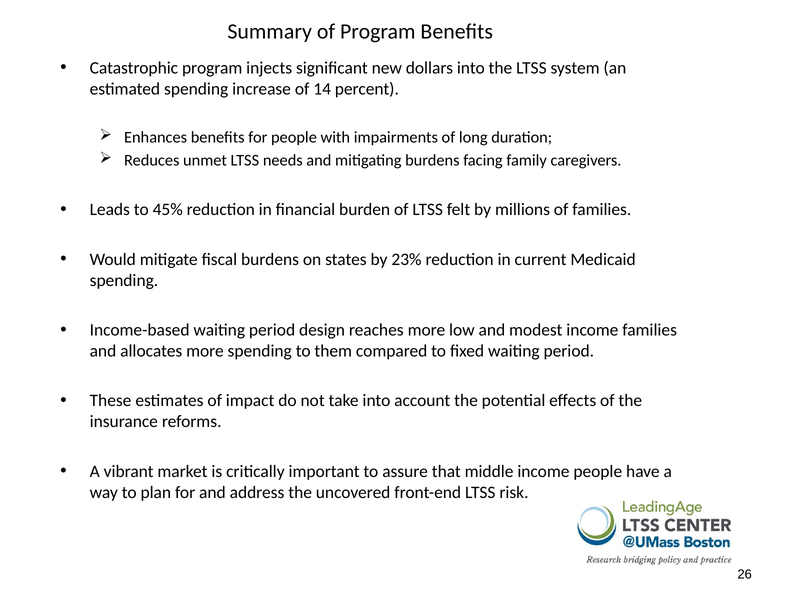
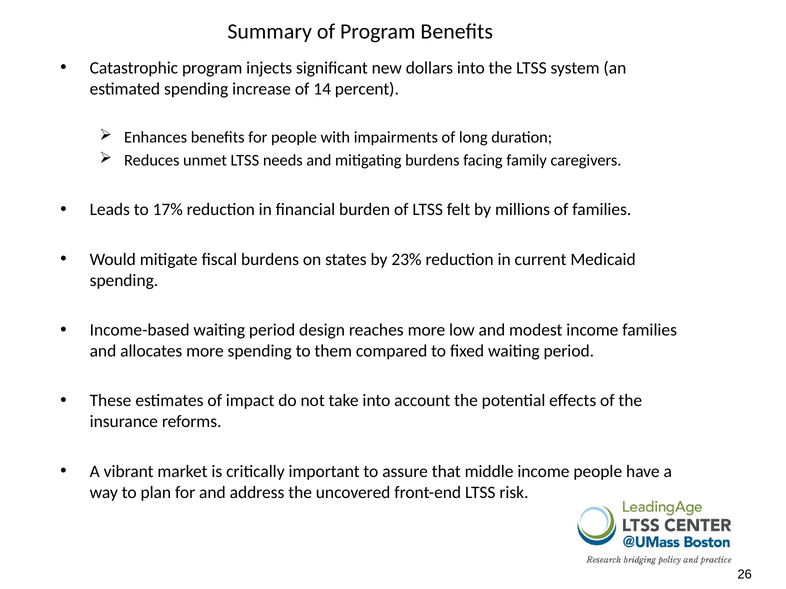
45%: 45% -> 17%
